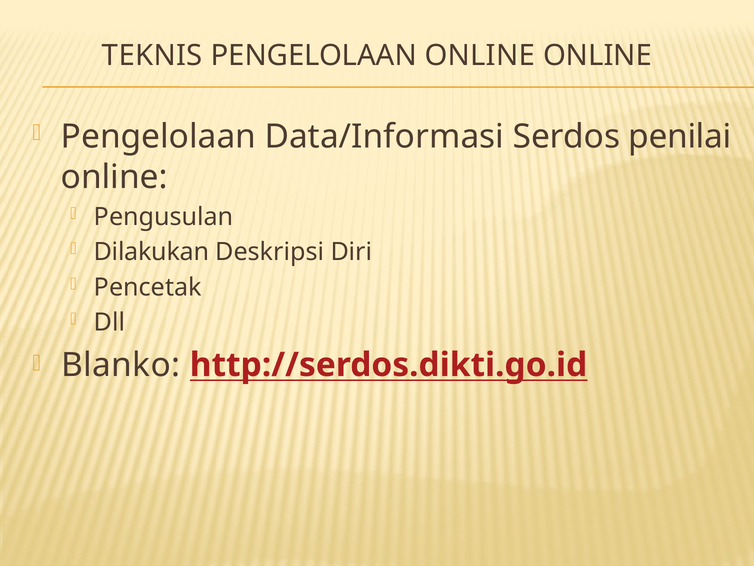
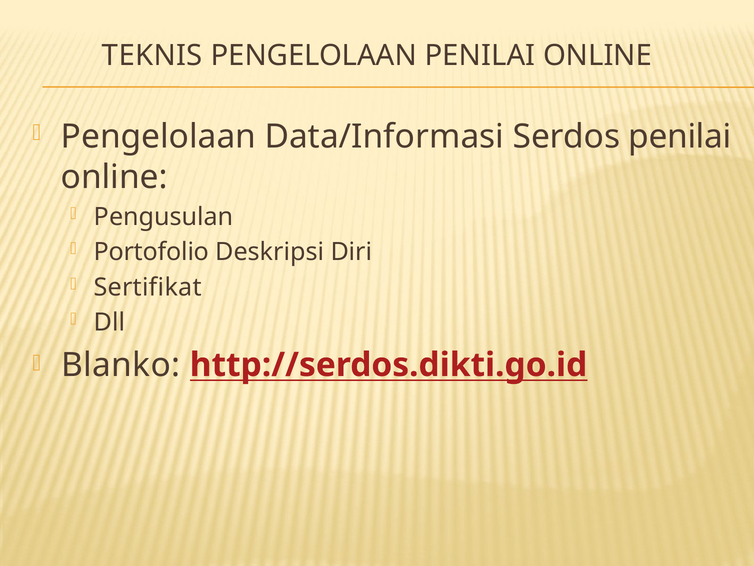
PENGELOLAAN ONLINE: ONLINE -> PENILAI
Dilakukan: Dilakukan -> Portofolio
Pencetak: Pencetak -> Sertifikat
